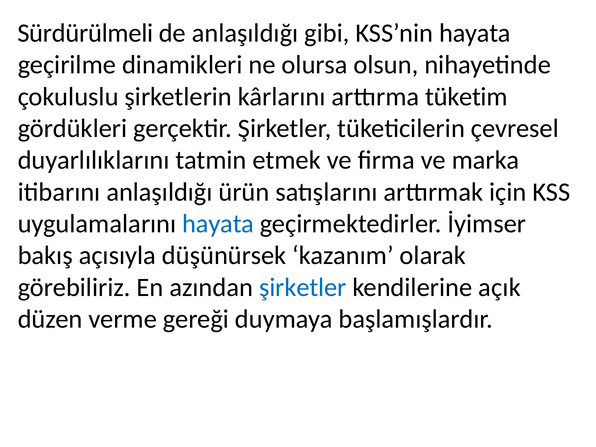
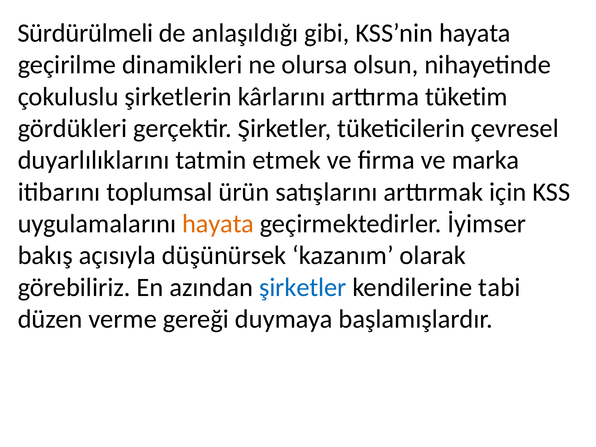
itibarını anlaşıldığı: anlaşıldığı -> toplumsal
hayata at (218, 224) colour: blue -> orange
açık: açık -> tabi
